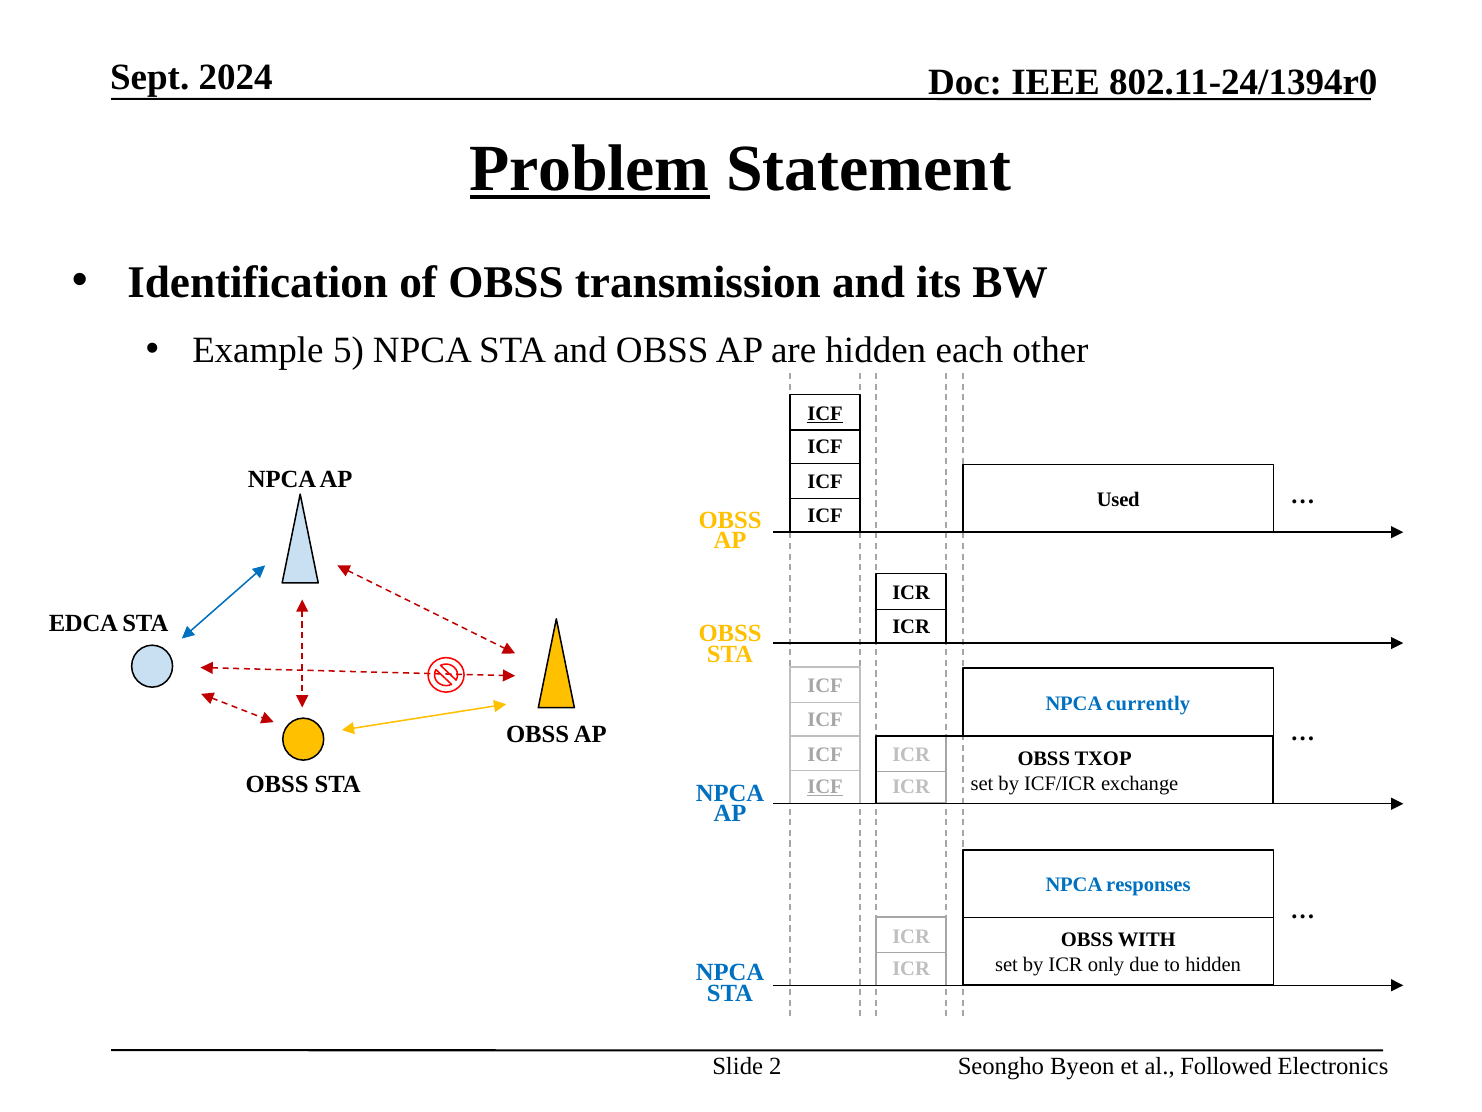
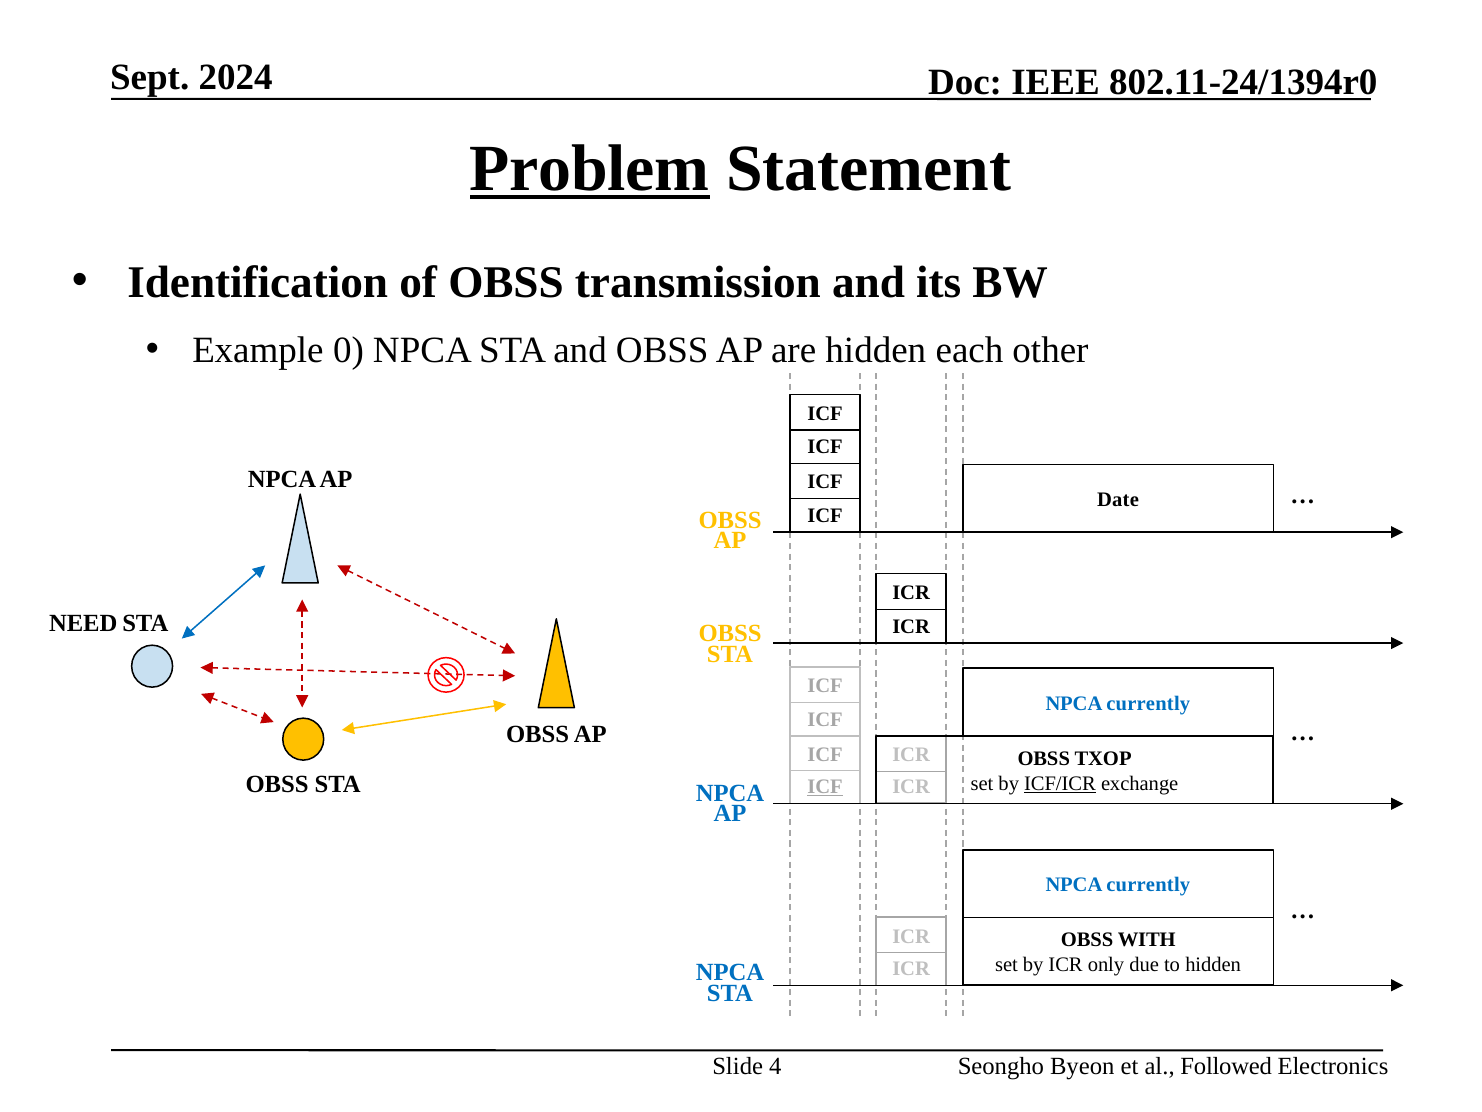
5: 5 -> 0
ICF at (825, 414) underline: present -> none
Used: Used -> Date
EDCA: EDCA -> NEED
ICF/ICR underline: none -> present
responses at (1148, 885): responses -> currently
2: 2 -> 4
